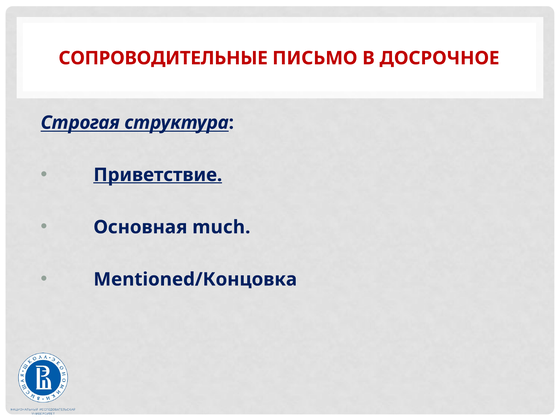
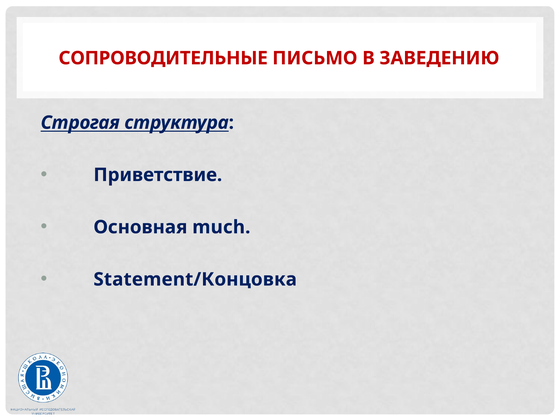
ДОСРОЧНОЕ: ДОСРОЧНОЕ -> ЗАВЕДЕНИЮ
Приветствие underline: present -> none
Mentioned/Концовка: Mentioned/Концовка -> Statement/Концовка
